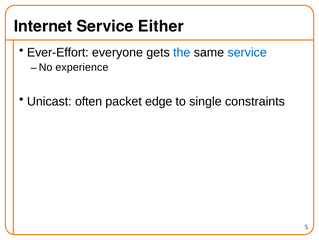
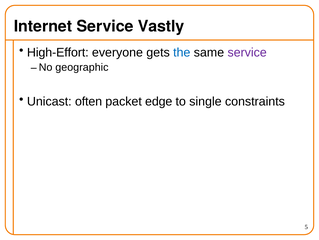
Either: Either -> Vastly
Ever-Effort: Ever-Effort -> High-Effort
service at (247, 52) colour: blue -> purple
experience: experience -> geographic
